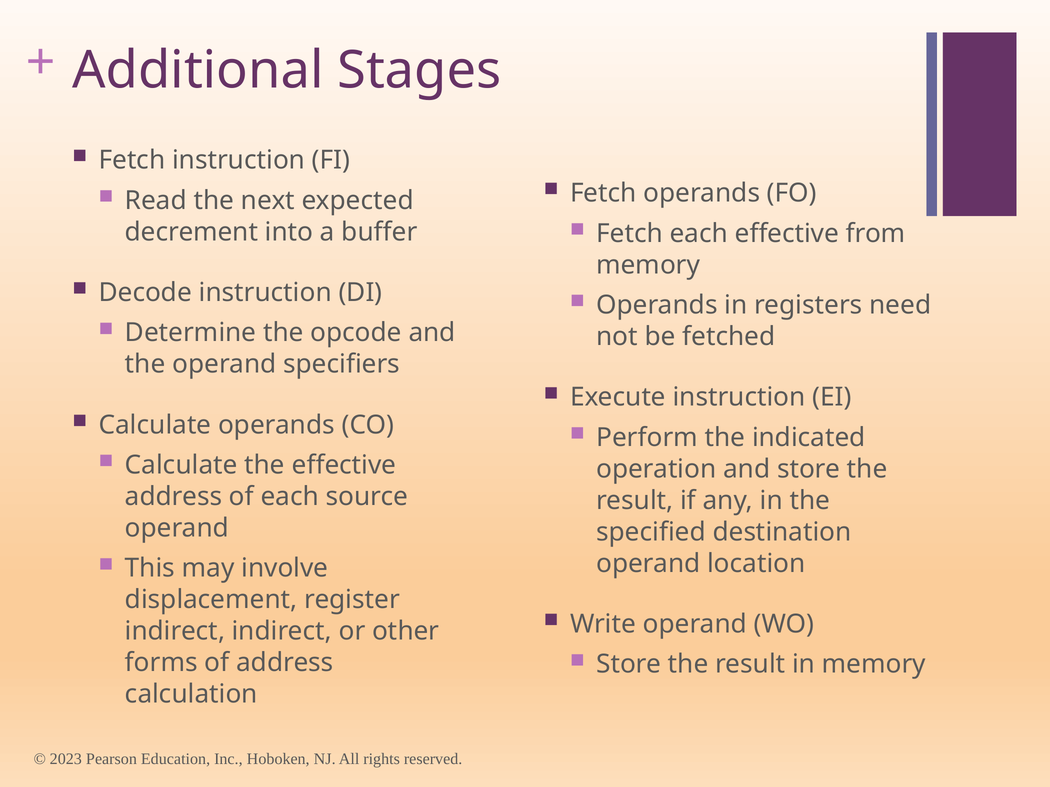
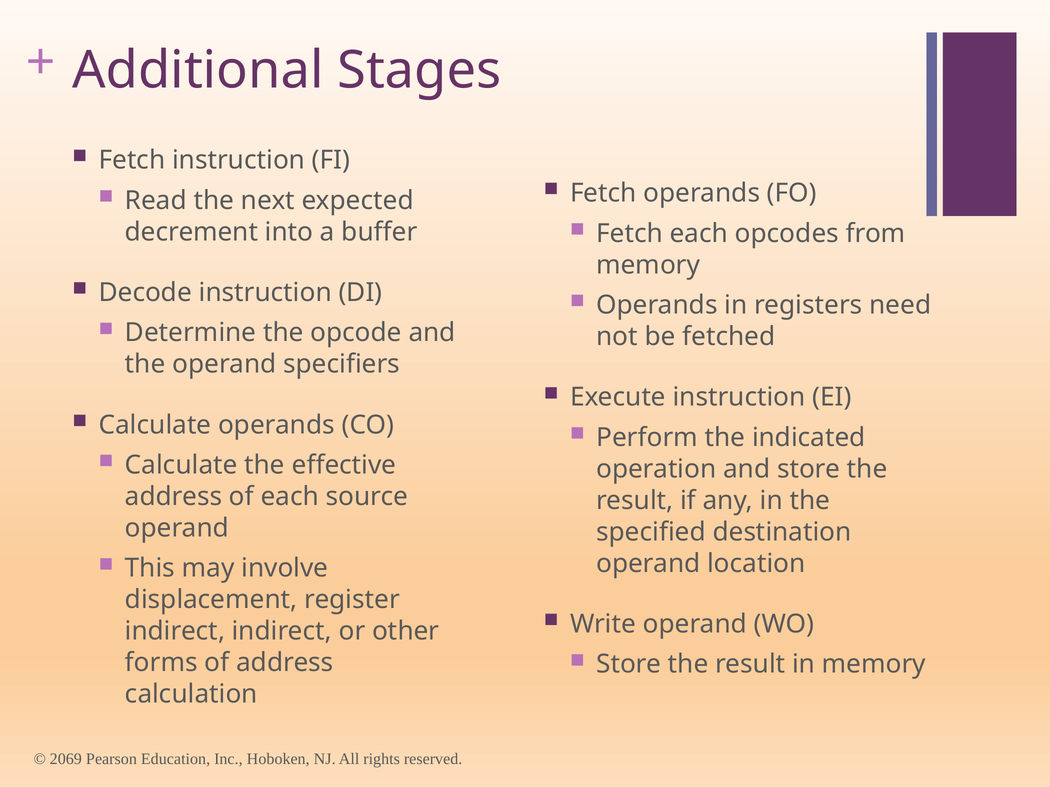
each effective: effective -> opcodes
2023: 2023 -> 2069
